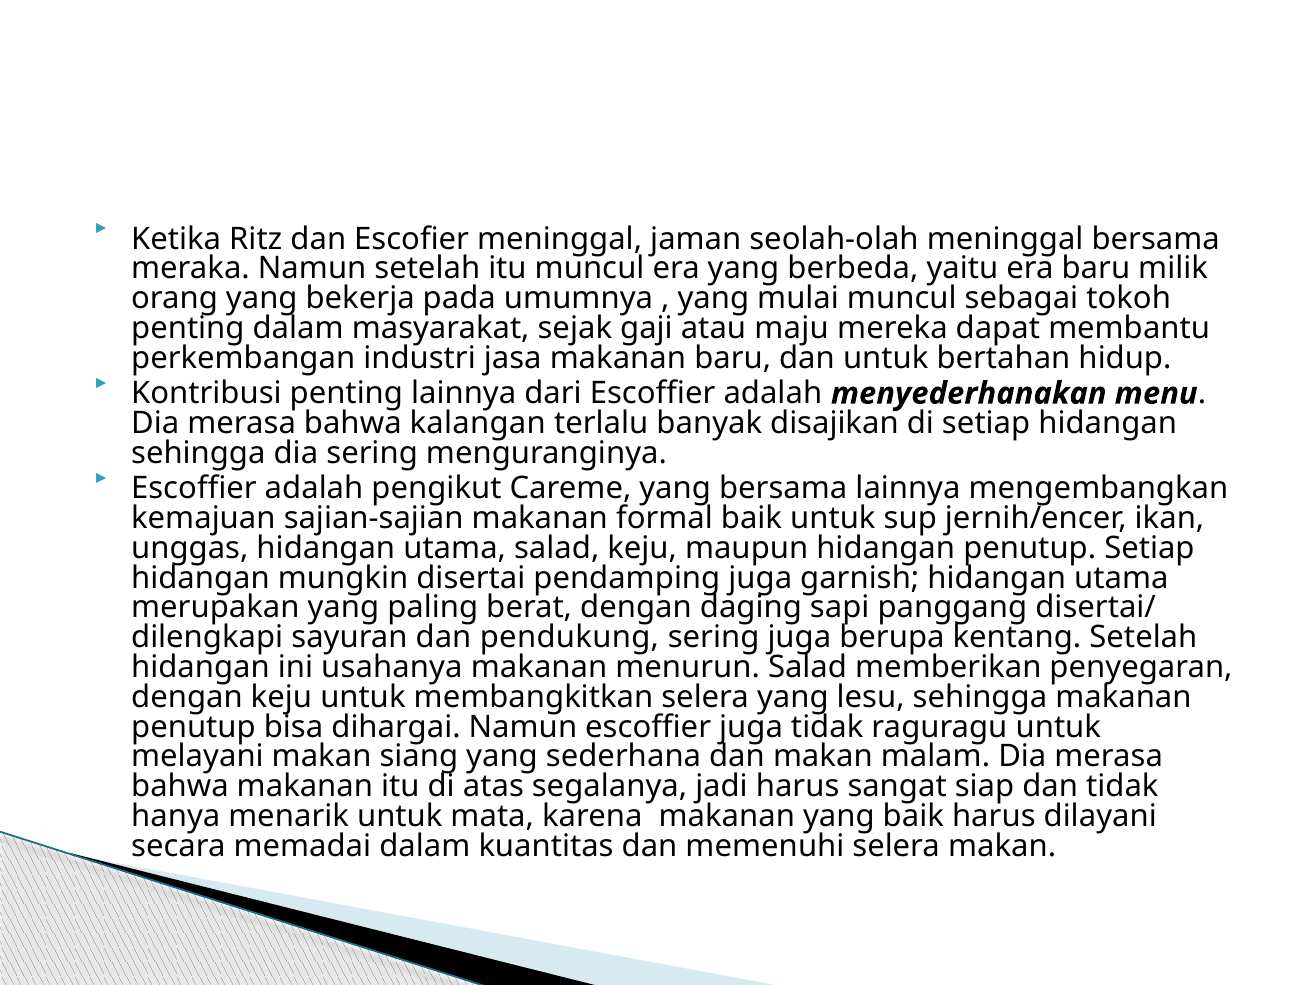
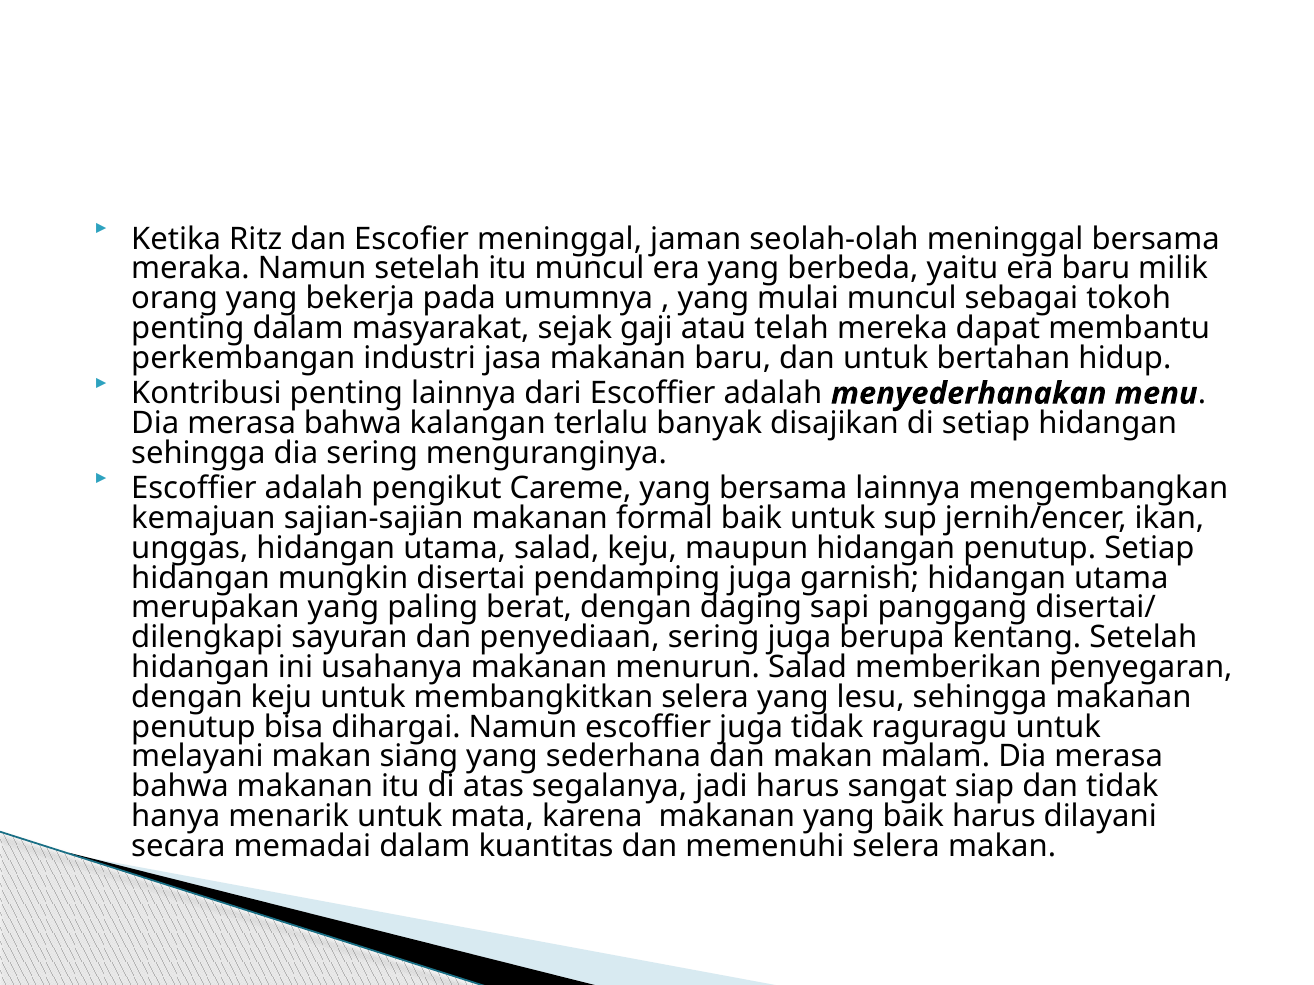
maju: maju -> telah
pendukung: pendukung -> penyediaan
